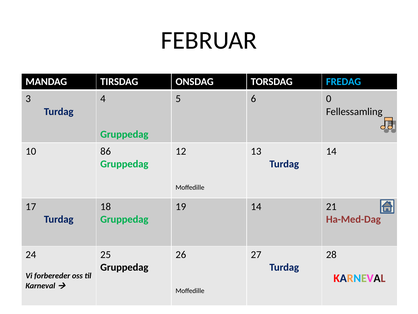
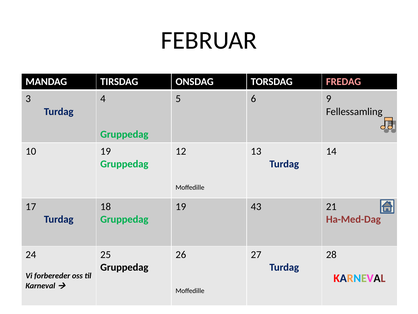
FREDAG colour: light blue -> pink
0: 0 -> 9
10 86: 86 -> 19
19 14: 14 -> 43
